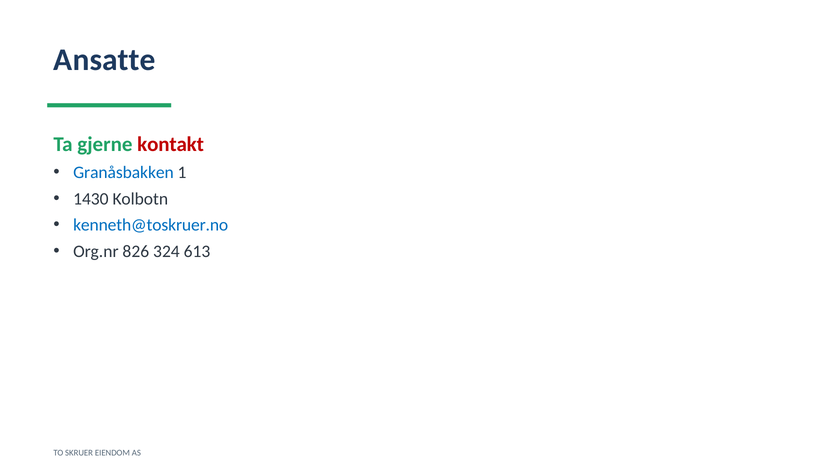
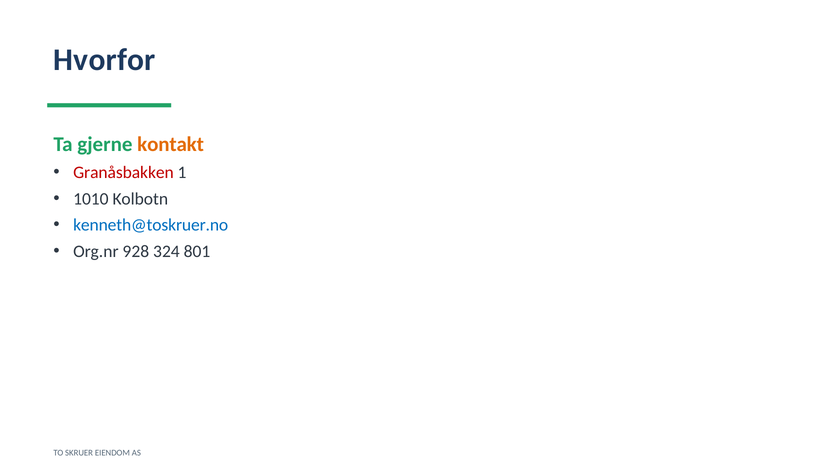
Ansatte: Ansatte -> Hvorfor
kontakt colour: red -> orange
Granåsbakken colour: blue -> red
1430: 1430 -> 1010
826: 826 -> 928
613: 613 -> 801
